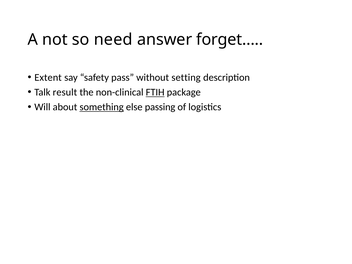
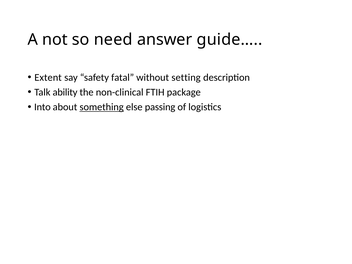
forget…: forget… -> guide…
pass: pass -> fatal
result: result -> ability
FTIH underline: present -> none
Will: Will -> Into
